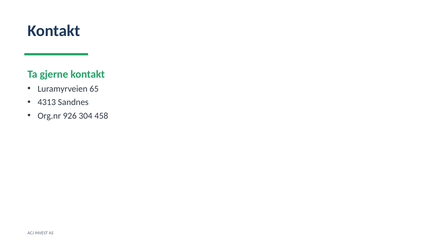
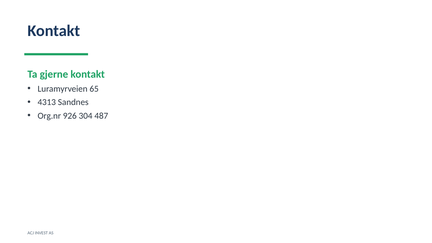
458: 458 -> 487
